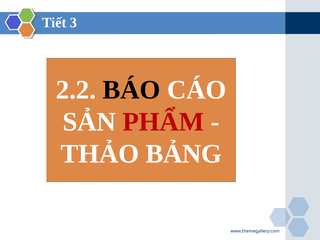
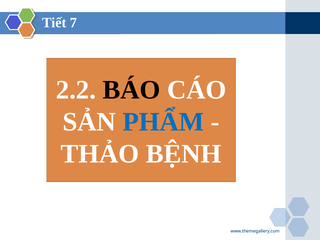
3: 3 -> 7
PHẨM colour: red -> blue
BẢNG: BẢNG -> BỆNH
